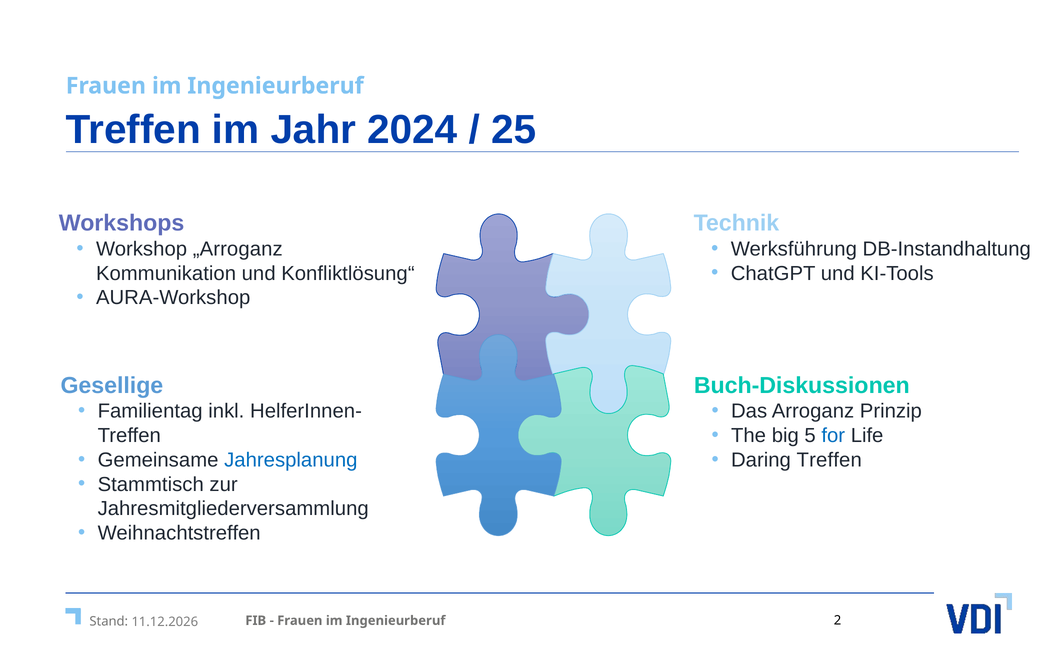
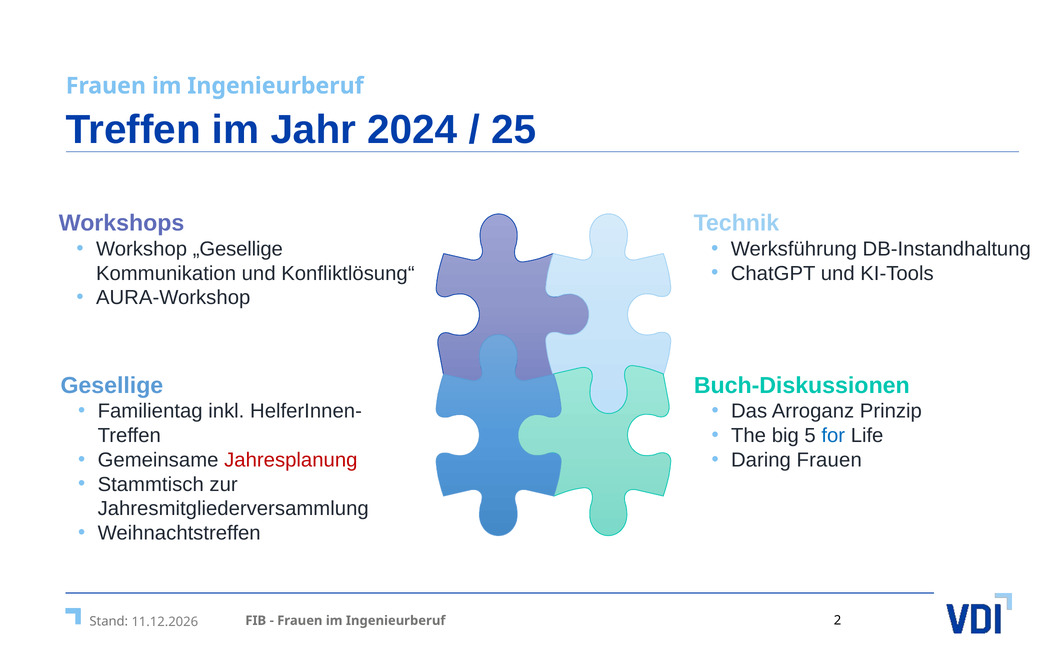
„Arroganz: „Arroganz -> „Gesellige
Jahresplanung colour: blue -> red
Daring Treffen: Treffen -> Frauen
